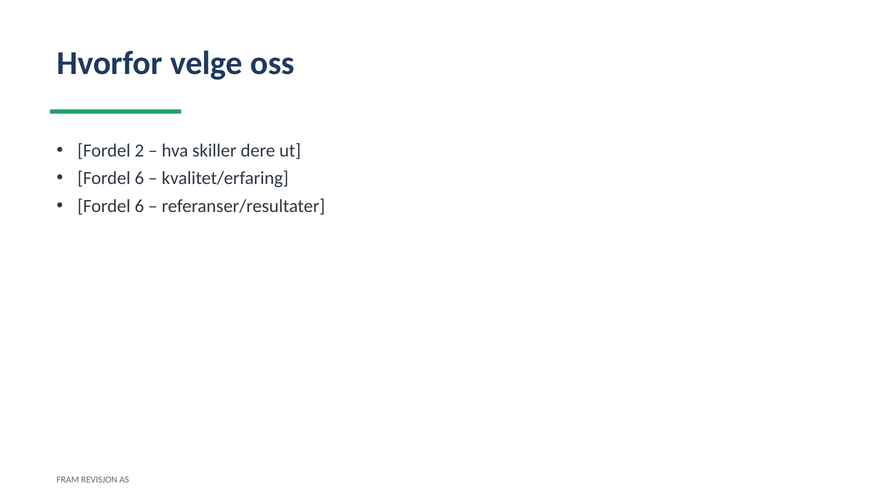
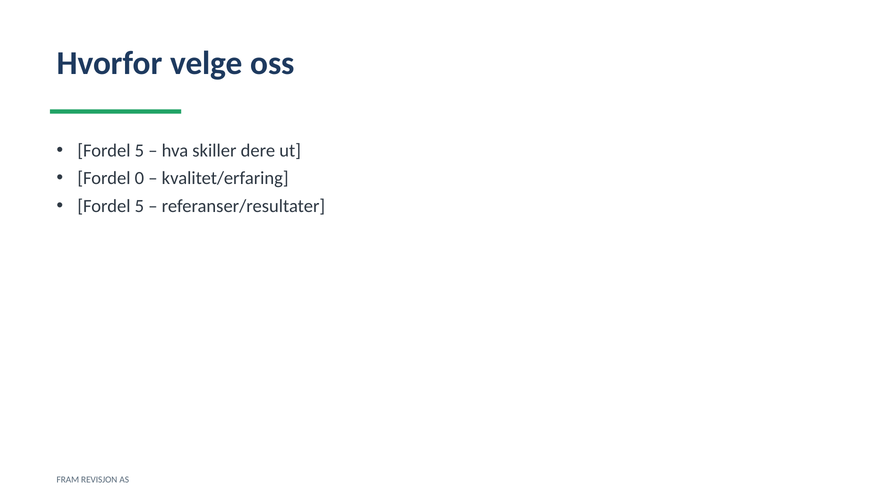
2 at (139, 151): 2 -> 5
6 at (139, 178): 6 -> 0
6 at (139, 206): 6 -> 5
